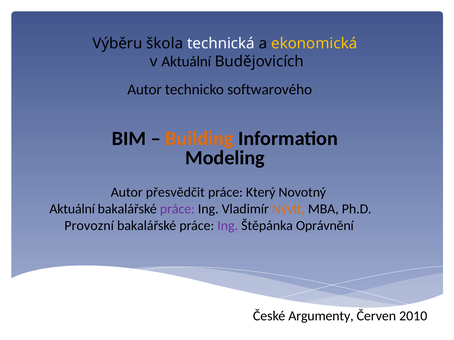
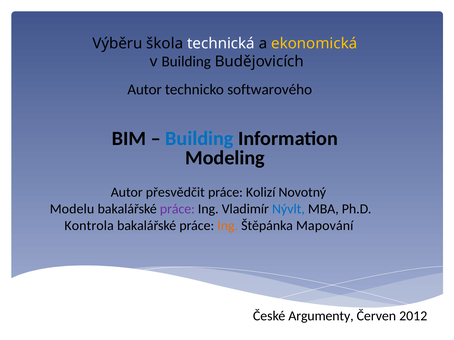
v Aktuální: Aktuální -> Building
Building at (199, 139) colour: orange -> blue
Který: Který -> Kolizí
Aktuální at (72, 209): Aktuální -> Modelu
Nývlt colour: orange -> blue
Provozní: Provozní -> Kontrola
Ing at (228, 226) colour: purple -> orange
Oprávnění: Oprávnění -> Mapování
2010: 2010 -> 2012
